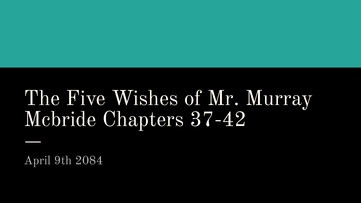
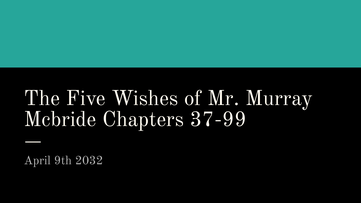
37-42: 37-42 -> 37-99
2084: 2084 -> 2032
